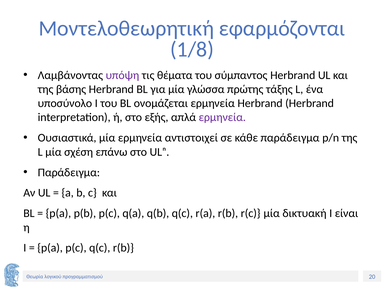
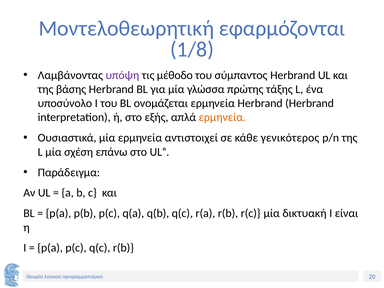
θέματα: θέματα -> μέθοδο
ερμηνεία at (222, 117) colour: purple -> orange
κάθε παράδειγμα: παράδειγμα -> γενικότερος
